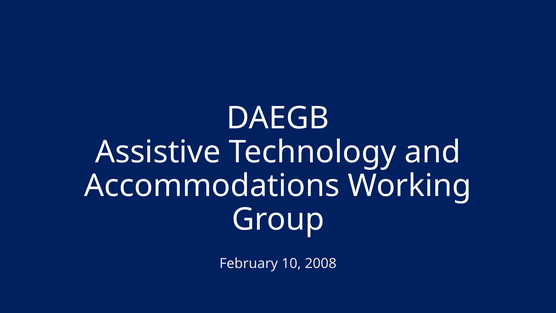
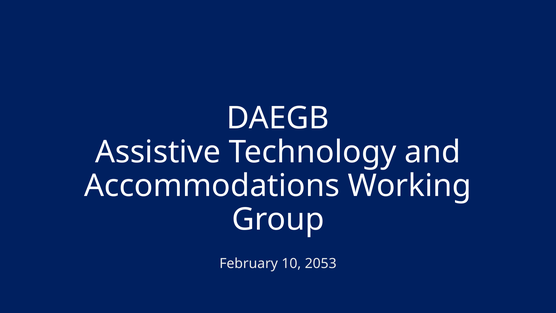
2008: 2008 -> 2053
